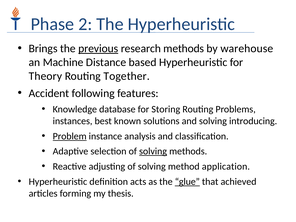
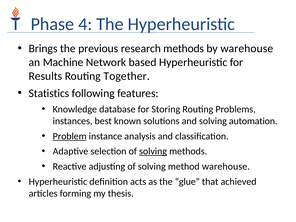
2: 2 -> 4
previous underline: present -> none
Distance: Distance -> Network
Theory: Theory -> Results
Accident: Accident -> Statistics
introducing: introducing -> automation
method application: application -> warehouse
glue underline: present -> none
